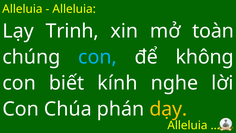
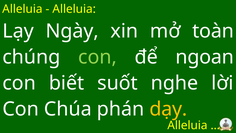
Trinh: Trinh -> Ngày
con at (97, 57) colour: light blue -> light green
không: không -> ngoan
kính: kính -> suốt
